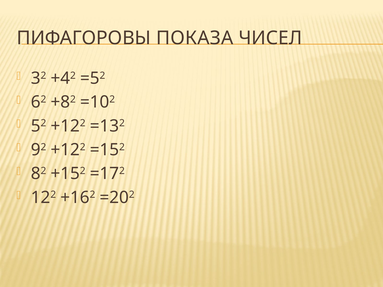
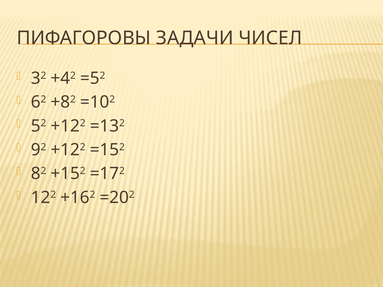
ПОКАЗА: ПОКАЗА -> ЗАДАЧИ
